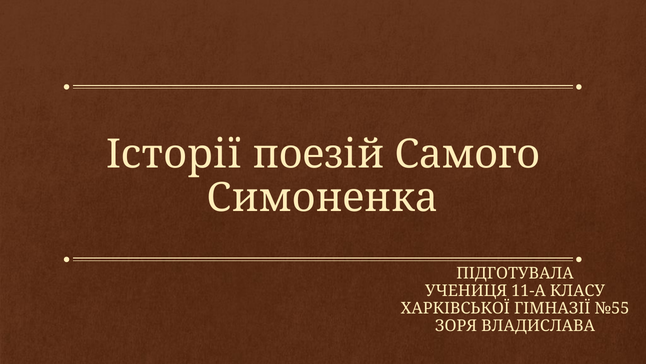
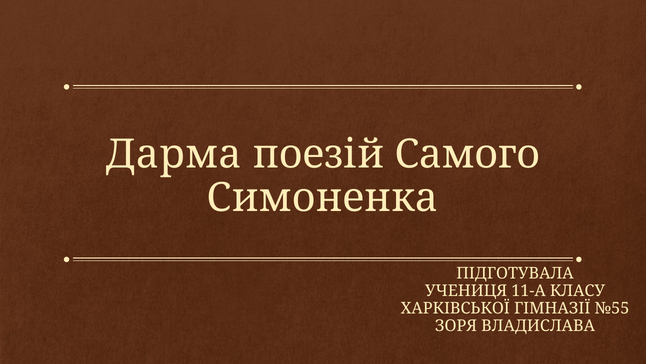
Історії: Історії -> Дарма
